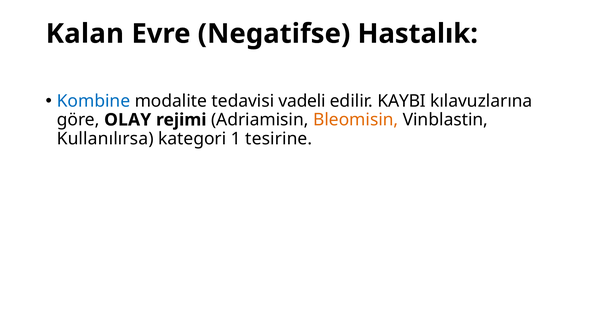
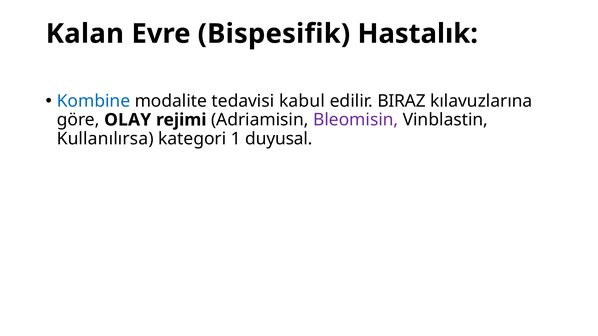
Negatifse: Negatifse -> Bispesifik
vadeli: vadeli -> kabul
KAYBI: KAYBI -> BIRAZ
Bleomisin colour: orange -> purple
tesirine: tesirine -> duyusal
